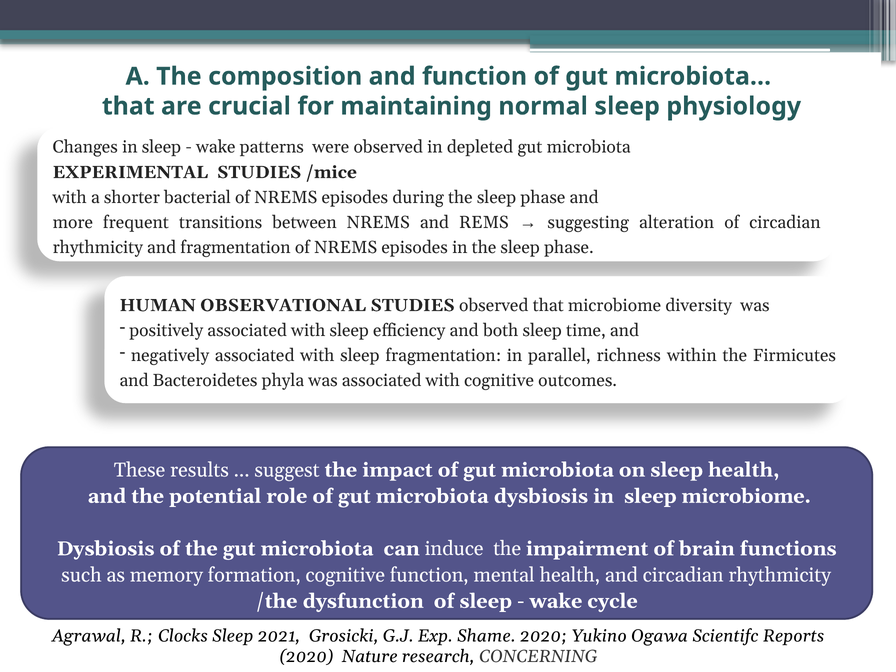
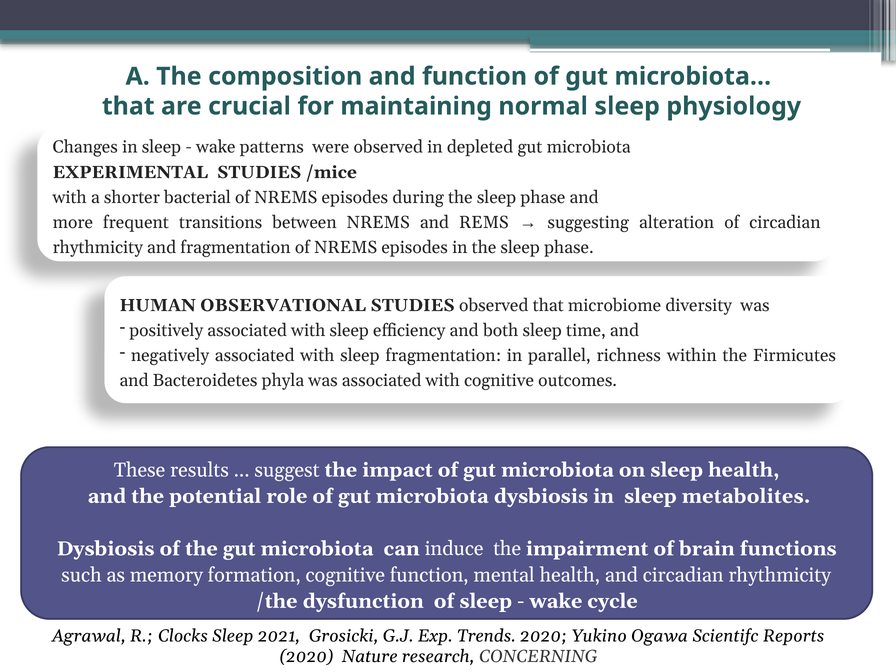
sleep microbiome: microbiome -> metabolites
Shame: Shame -> Trends
